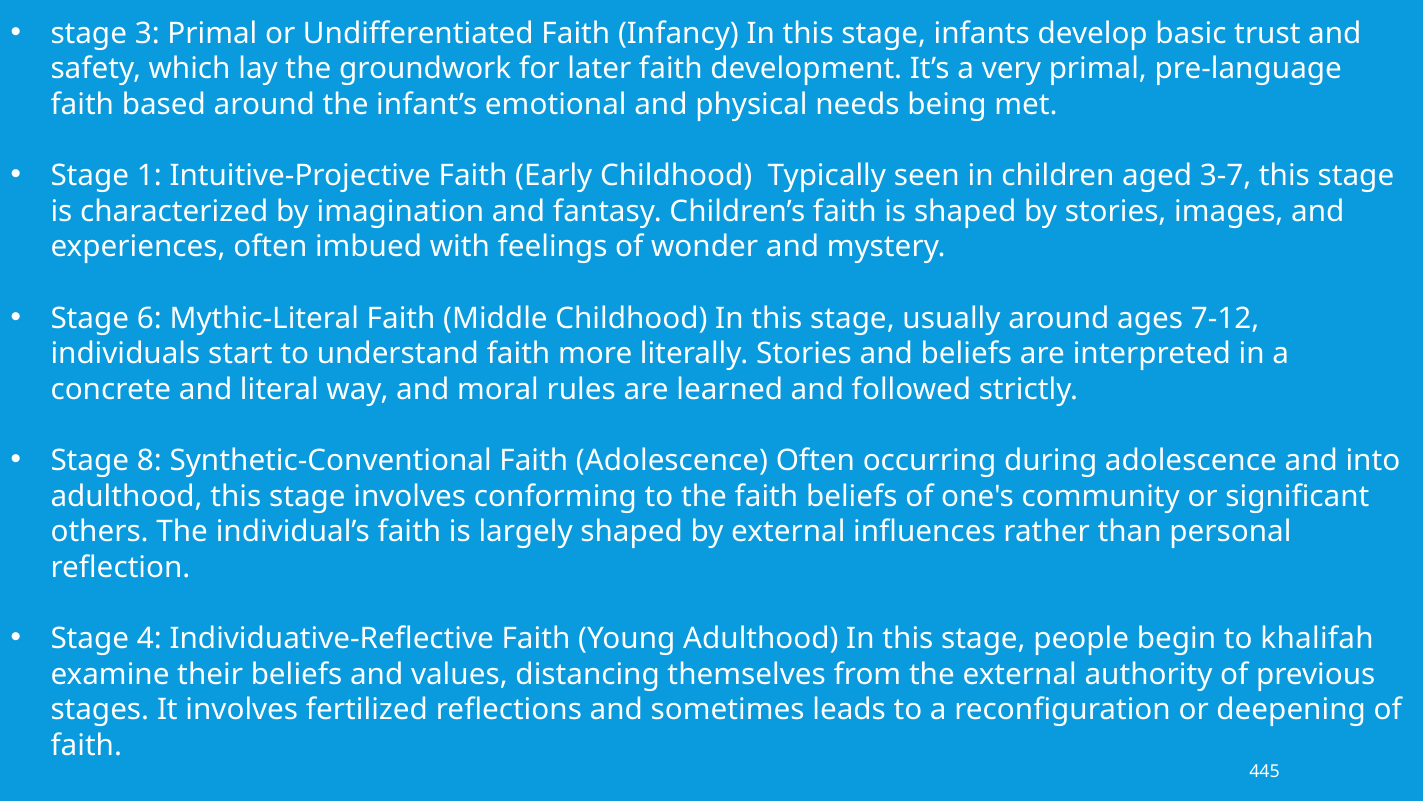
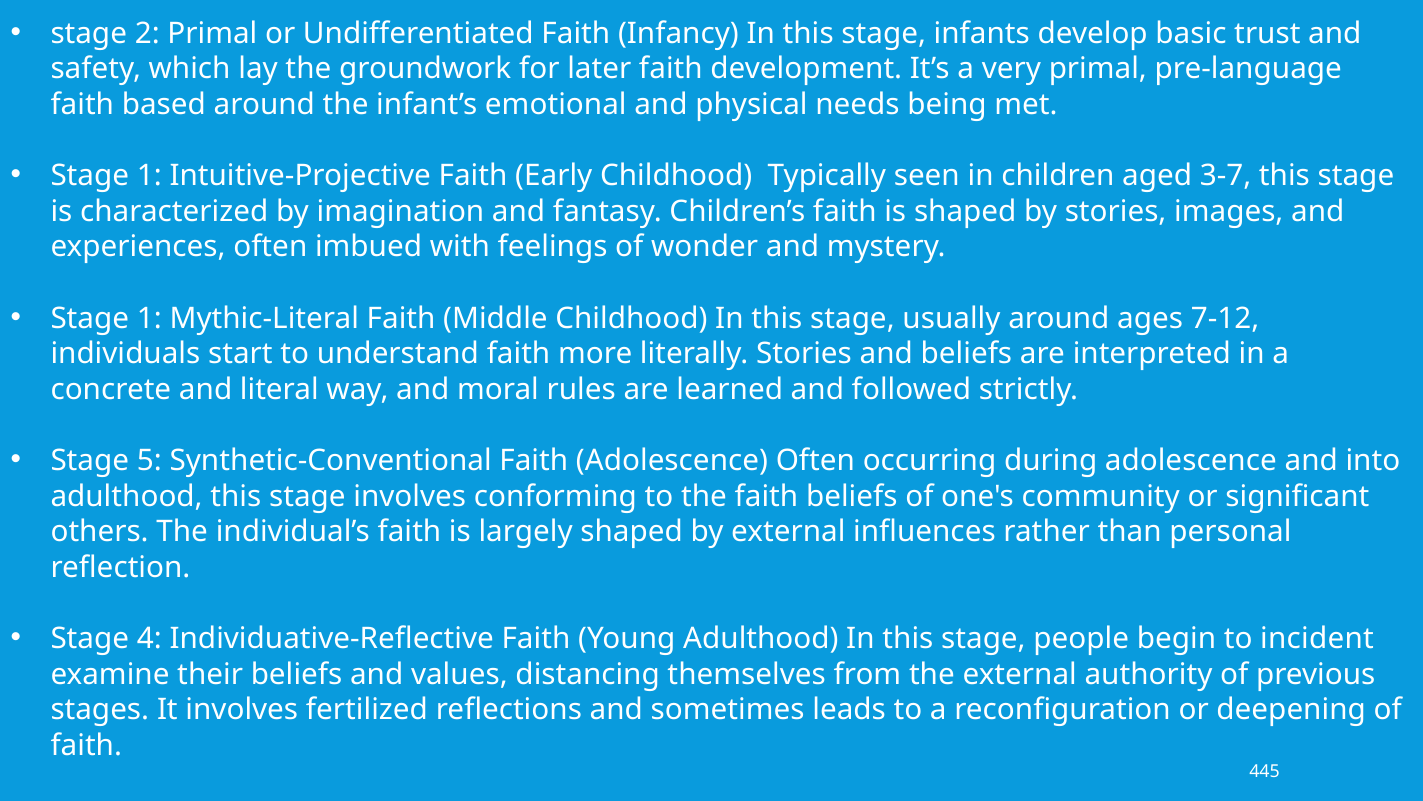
3: 3 -> 2
6 at (149, 318): 6 -> 1
8: 8 -> 5
khalifah: khalifah -> incident
